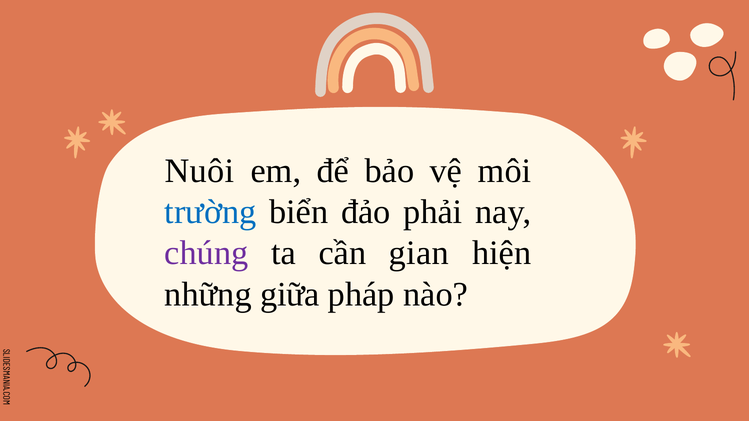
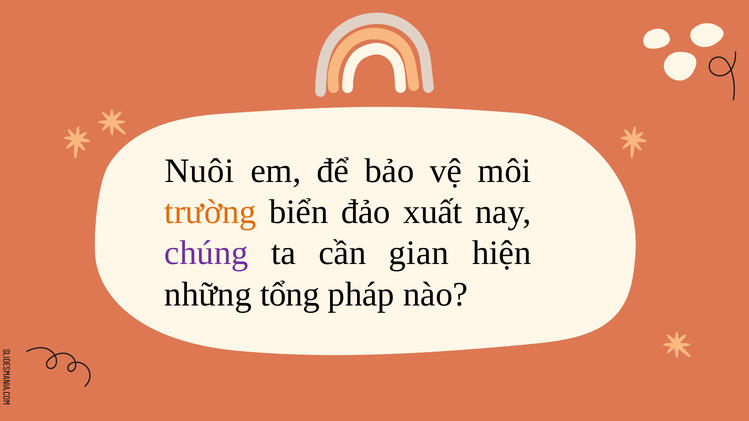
trường colour: blue -> orange
phải: phải -> xuất
giữa: giữa -> tổng
